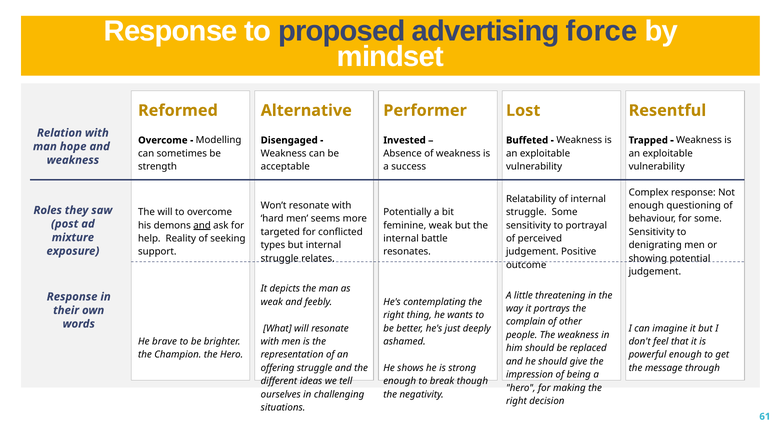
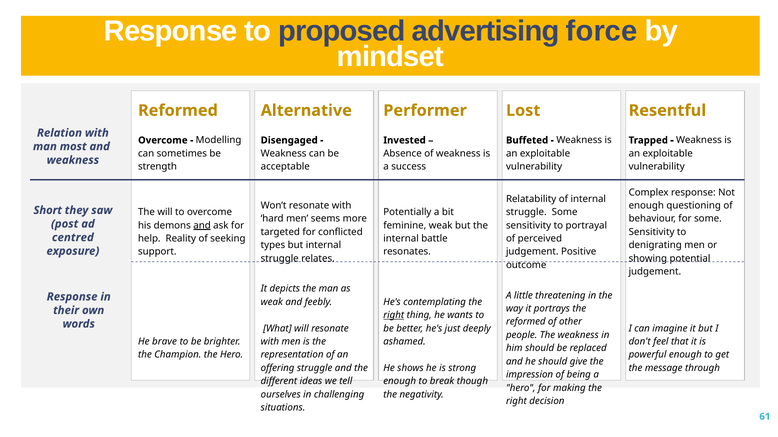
hope: hope -> most
Roles: Roles -> Short
mixture: mixture -> centred
right at (394, 316) underline: none -> present
complain at (526, 322): complain -> reformed
